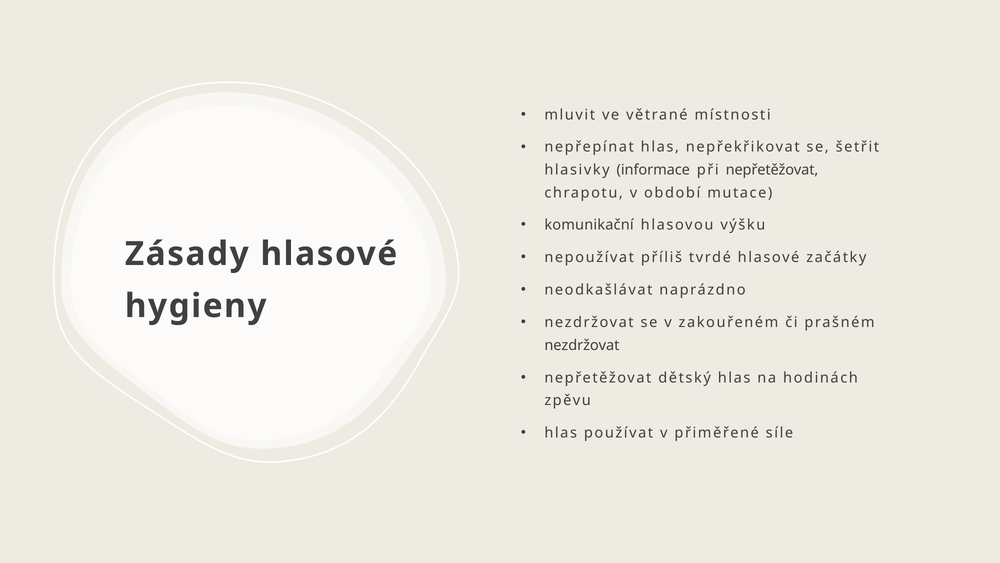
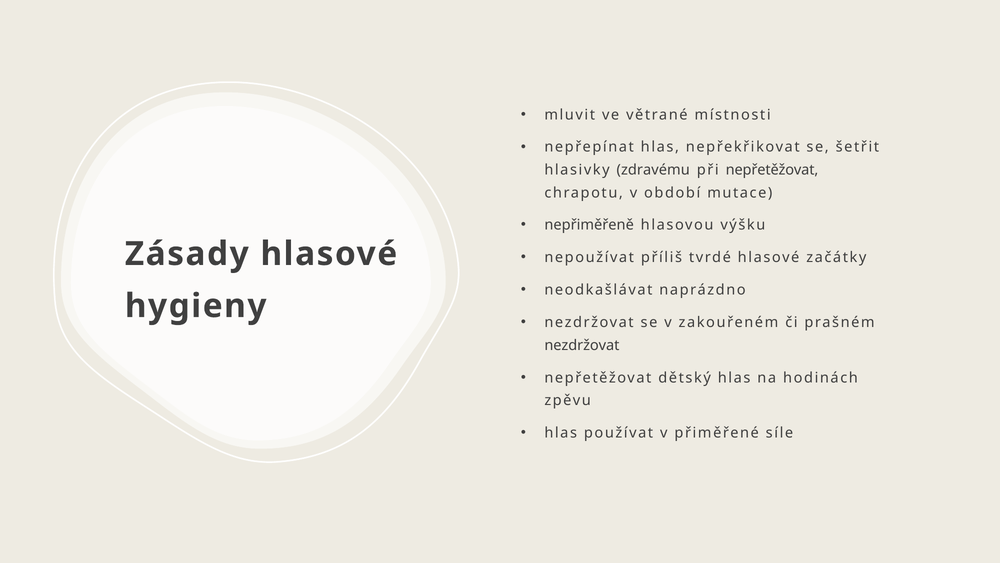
informace: informace -> zdravému
komunikační: komunikační -> nepřiměřeně
